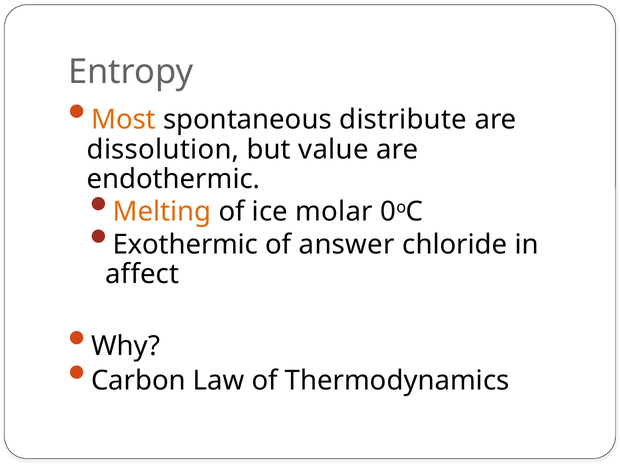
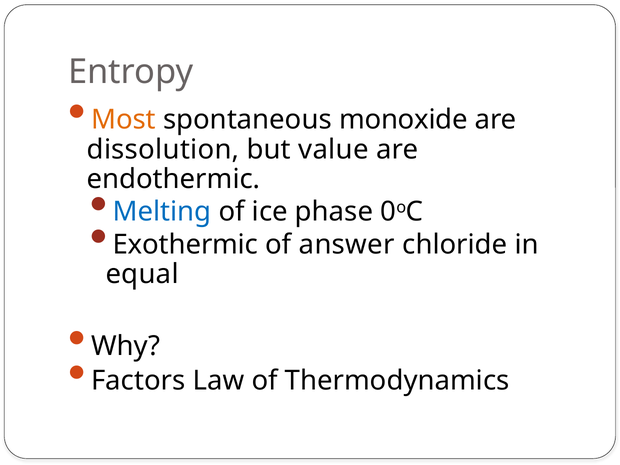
distribute: distribute -> monoxide
Melting colour: orange -> blue
molar: molar -> phase
affect: affect -> equal
Carbon: Carbon -> Factors
